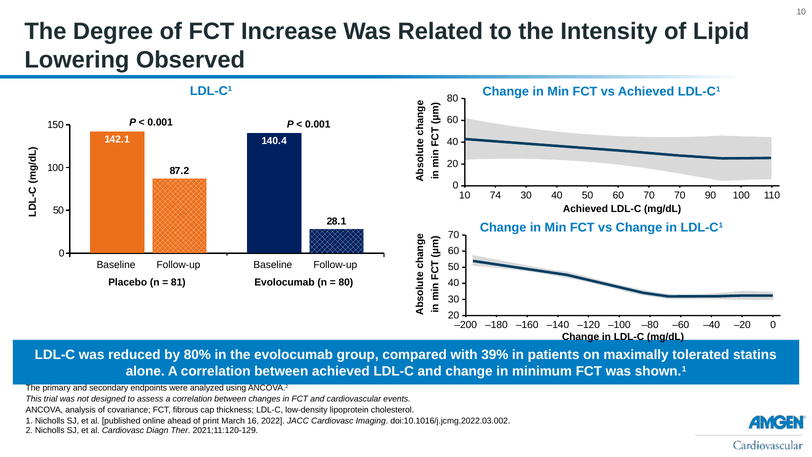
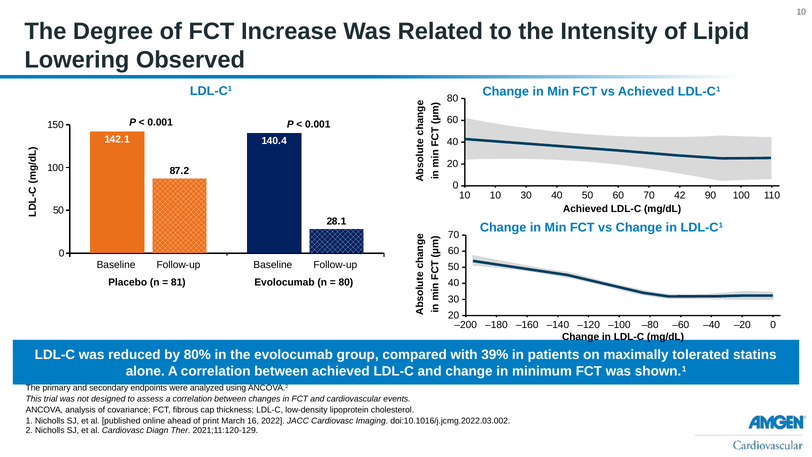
10 74: 74 -> 10
70 70: 70 -> 42
